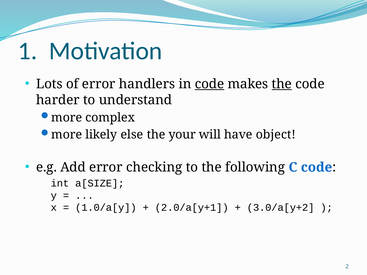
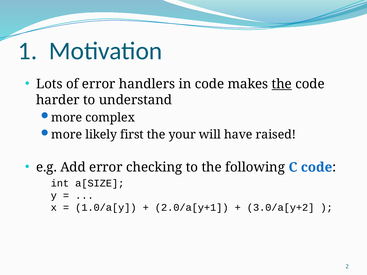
code at (210, 84) underline: present -> none
else: else -> first
object: object -> raised
